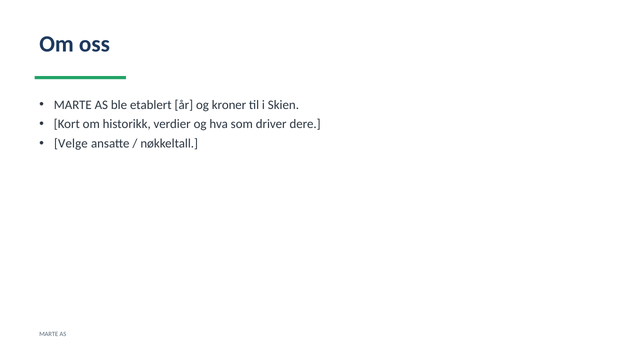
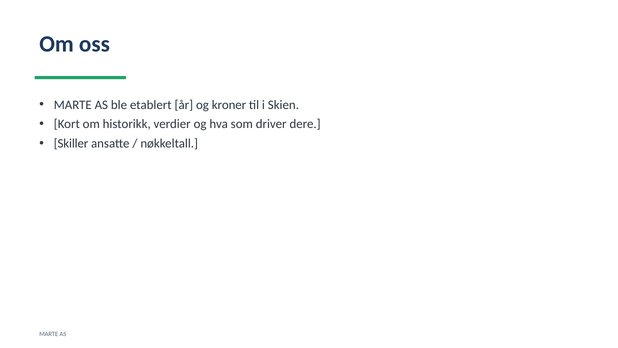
Velge: Velge -> Skiller
